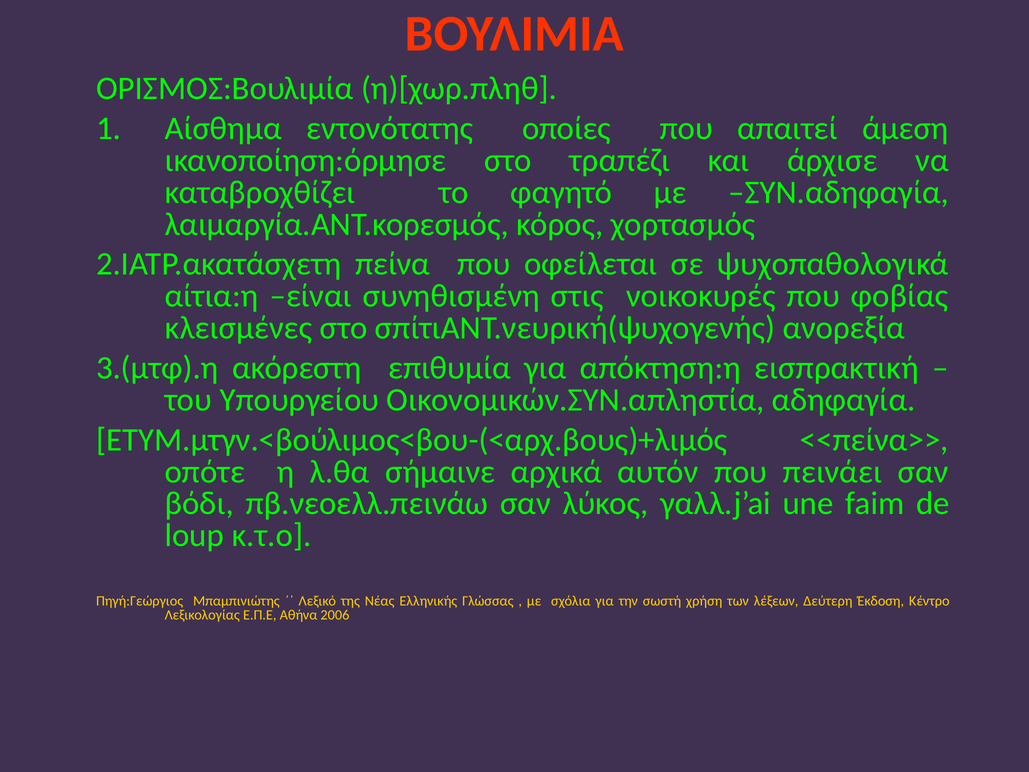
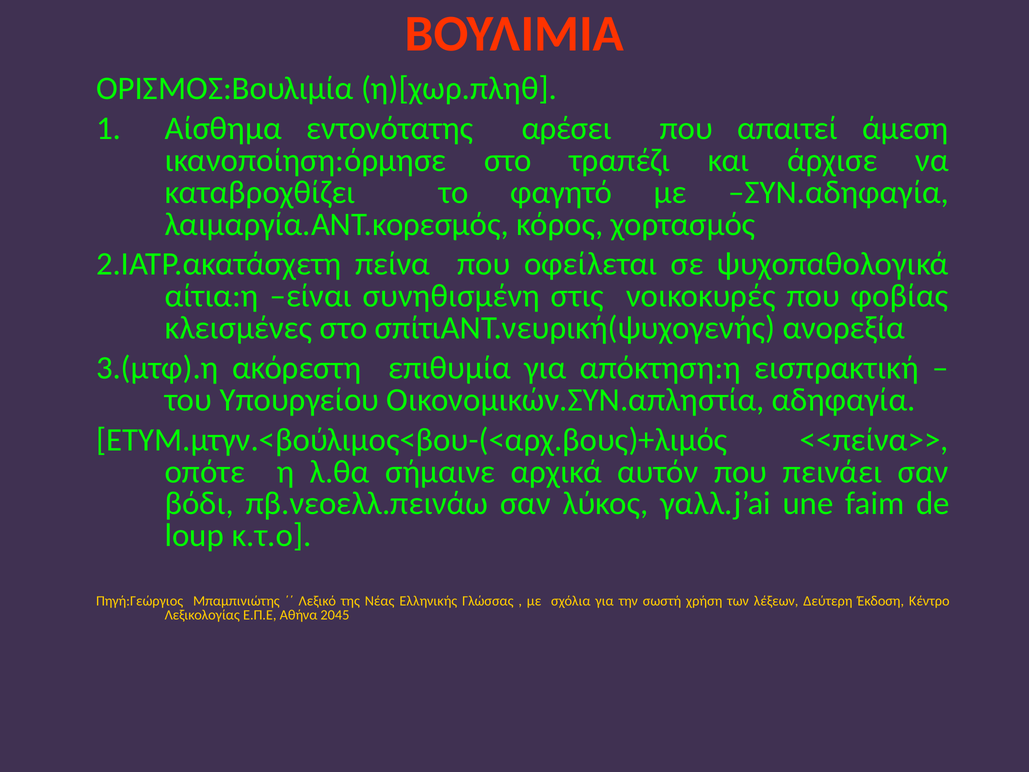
οποίες: οποίες -> αρέσει
2006: 2006 -> 2045
